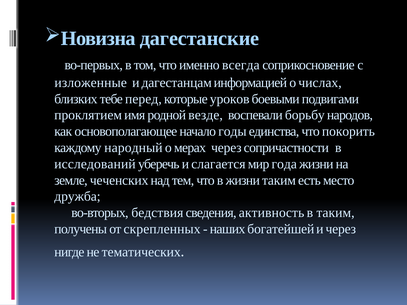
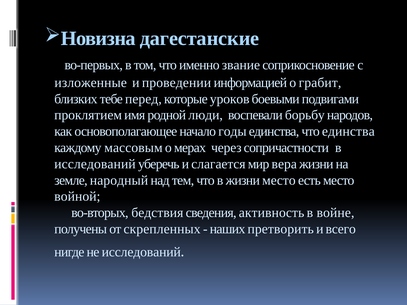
всегда: всегда -> звание
дагестанцам: дагестанцам -> проведении
числах: числах -> грабит
везде: везде -> люди
что покорить: покорить -> единства
народный: народный -> массовым
года: года -> вера
чеченских: чеченских -> народный
жизни таким: таким -> место
дружба: дружба -> войной
в таким: таким -> войне
богатейшей: богатейшей -> претворить
и через: через -> всего
не тематических: тематических -> исследований
